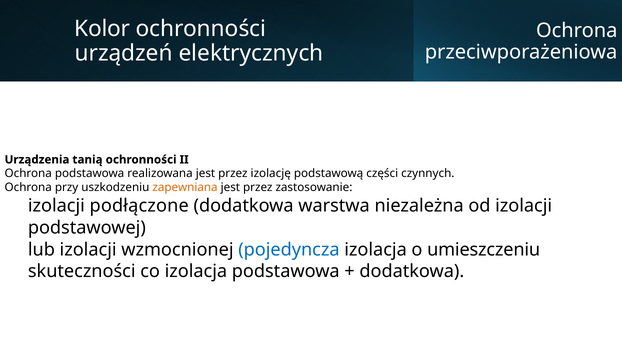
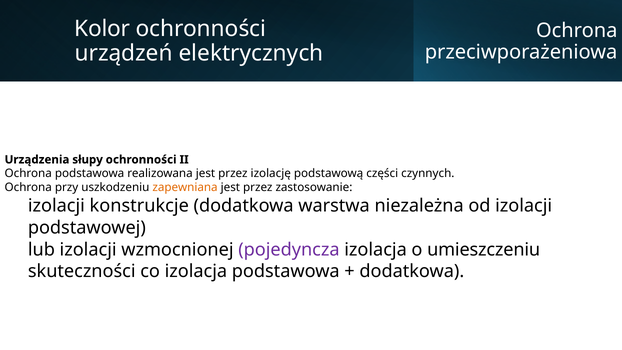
tanią: tanią -> słupy
podłączone: podłączone -> konstrukcje
pojedyncza colour: blue -> purple
